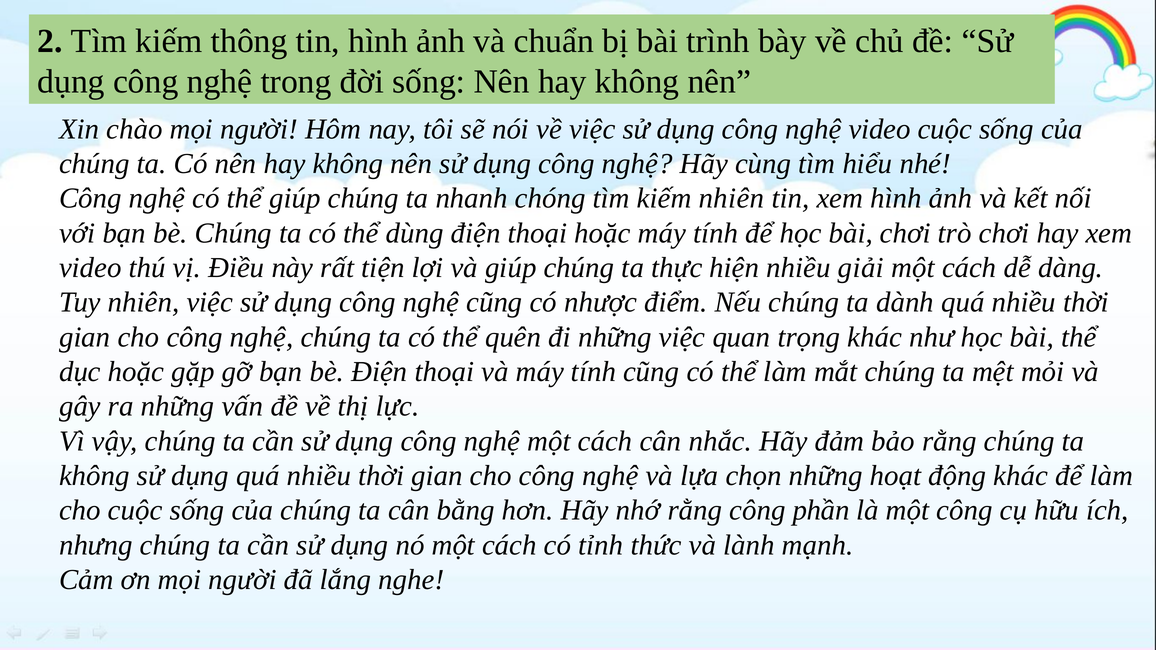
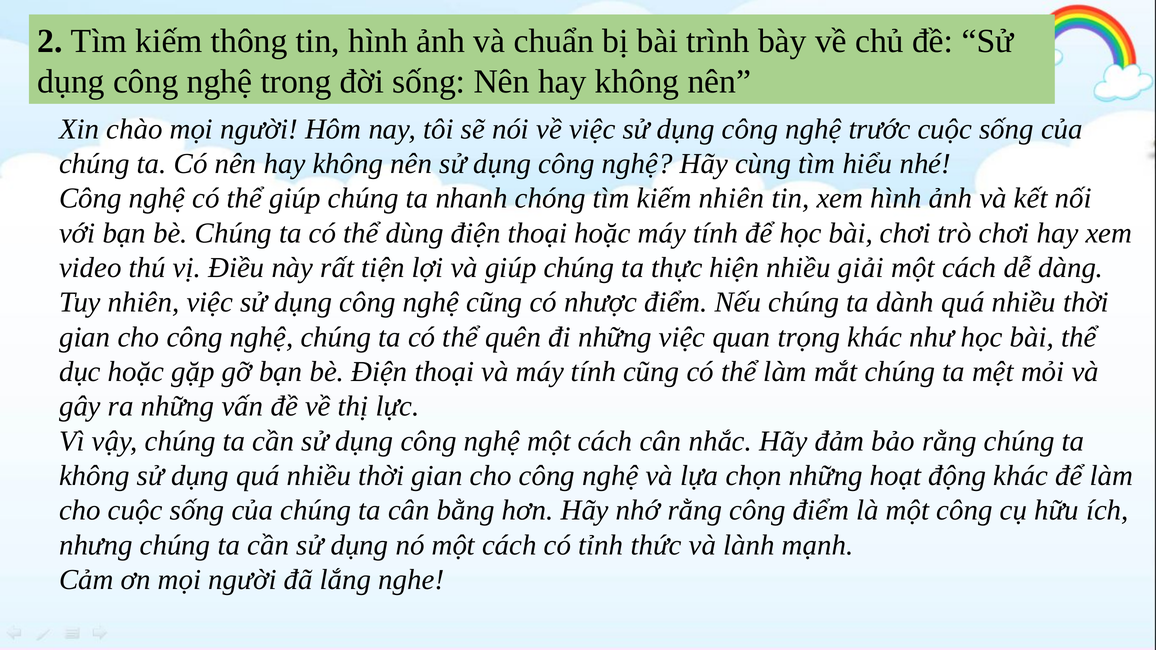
nghệ video: video -> trước
công phần: phần -> điểm
